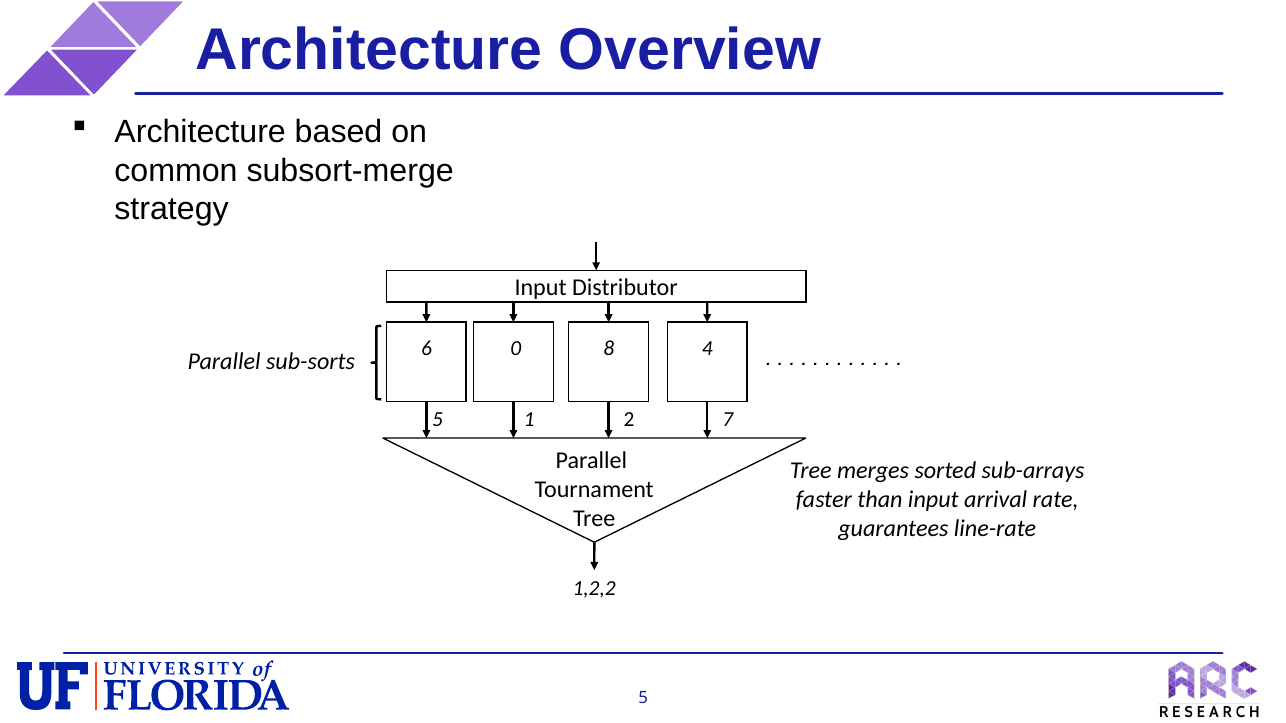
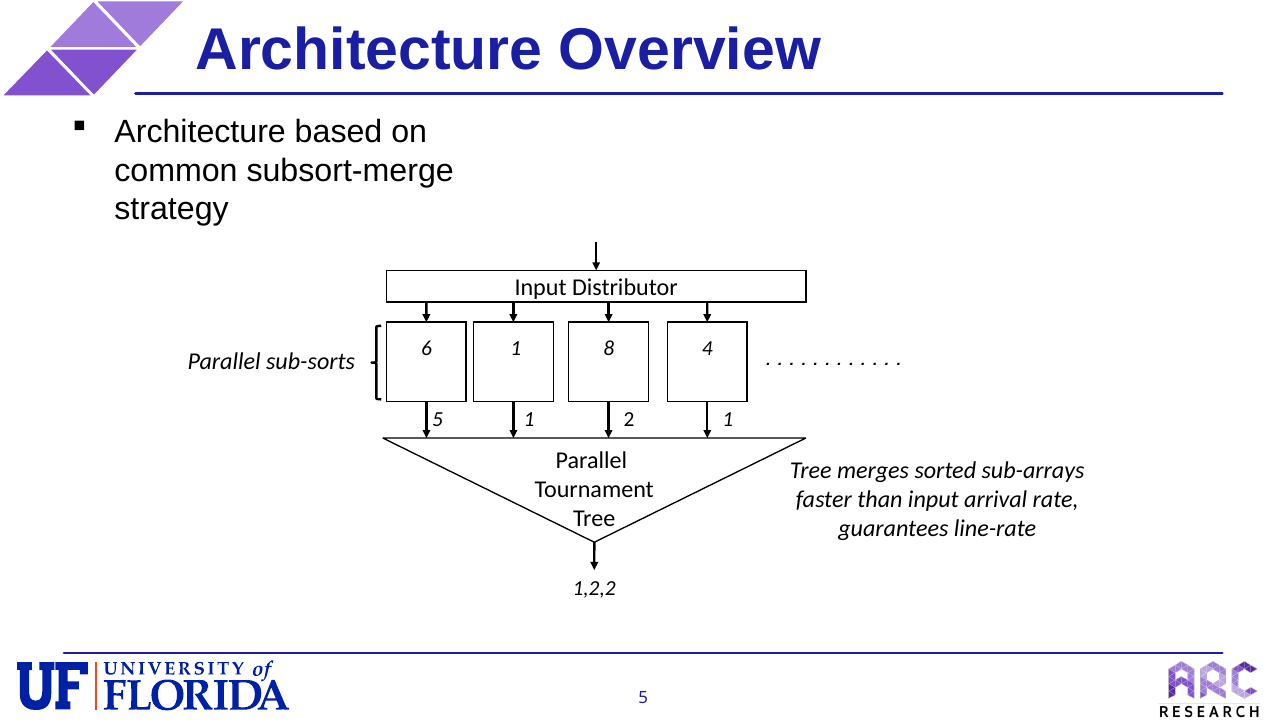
6 0: 0 -> 1
2 7: 7 -> 1
